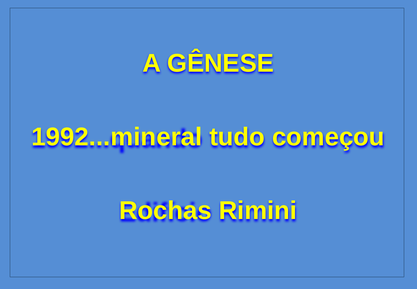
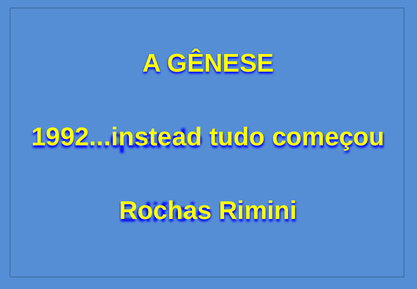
1992...mineral: 1992...mineral -> 1992...instead
